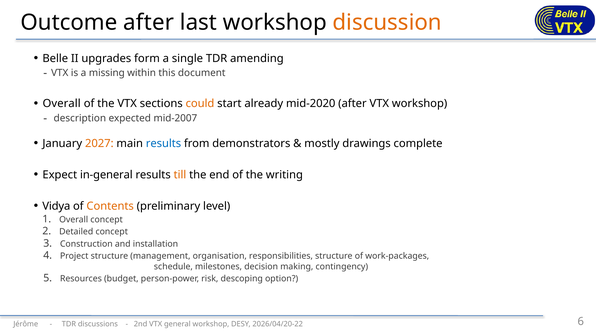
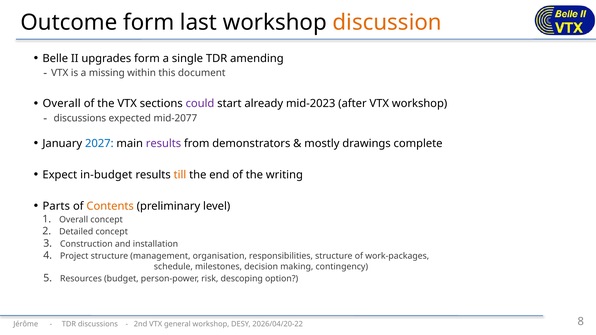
Outcome after: after -> form
could colour: orange -> purple
mid-2020: mid-2020 -> mid-2023
description at (80, 118): description -> discussions
mid-2007: mid-2007 -> mid-2077
2027 colour: orange -> blue
results at (164, 144) colour: blue -> purple
in-general: in-general -> in-budget
Vidya: Vidya -> Parts
6: 6 -> 8
